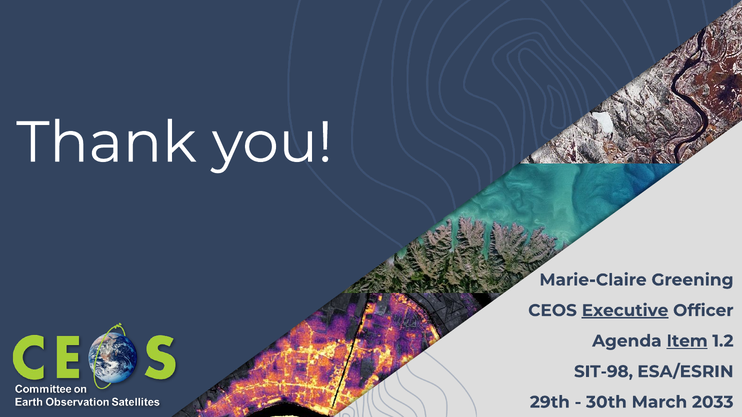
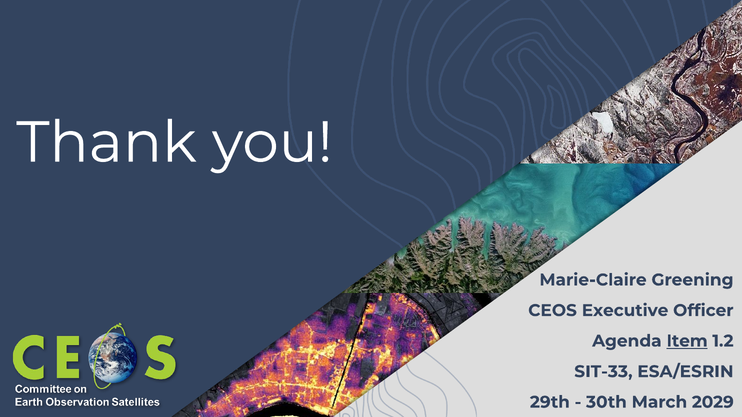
Executive underline: present -> none
SIT-98: SIT-98 -> SIT-33
2033: 2033 -> 2029
